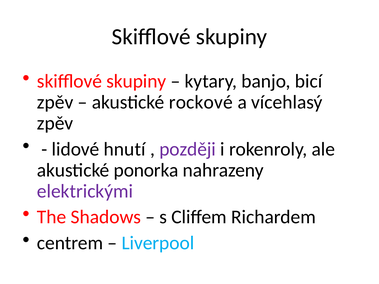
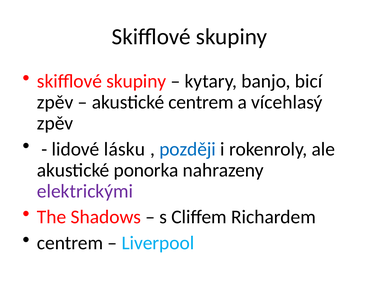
akustické rockové: rockové -> centrem
hnutí: hnutí -> lásku
později colour: purple -> blue
